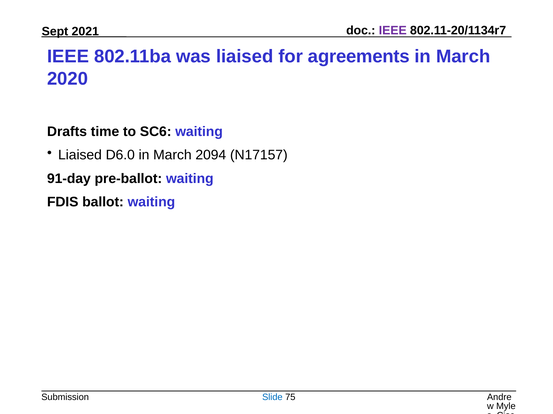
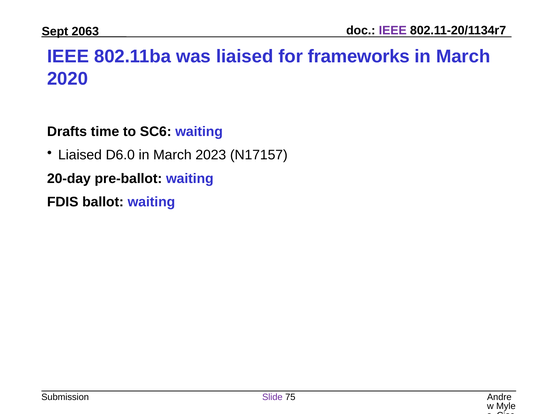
2021: 2021 -> 2063
agreements: agreements -> frameworks
2094: 2094 -> 2023
91-day: 91-day -> 20-day
Slide colour: blue -> purple
